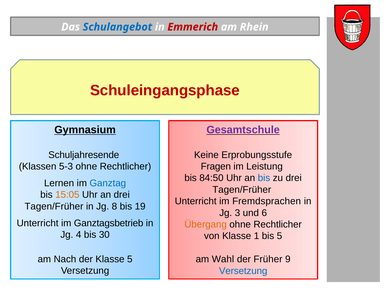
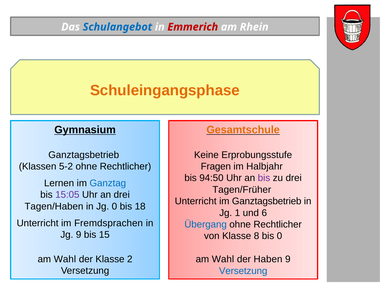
Schuleingangsphase colour: red -> orange
Gesamtschule colour: purple -> orange
Schuljahresende at (84, 155): Schuljahresende -> Ganztagsbetrieb
5-3: 5-3 -> 5-2
Leistung: Leistung -> Halbjahr
84:50: 84:50 -> 94:50
bis at (264, 178) colour: blue -> purple
15:05 colour: orange -> purple
im Fremdsprachen: Fremdsprachen -> Ganztagsbetrieb
Tagen/Früher at (54, 206): Tagen/Früher -> Tagen/Haben
Jg 8: 8 -> 0
19: 19 -> 18
3: 3 -> 1
Ganztagsbetrieb: Ganztagsbetrieb -> Fremdsprachen
Übergang colour: orange -> blue
Jg 4: 4 -> 9
30: 30 -> 15
1: 1 -> 8
bis 5: 5 -> 0
Nach at (65, 259): Nach -> Wahl
Klasse 5: 5 -> 2
Früher: Früher -> Haben
